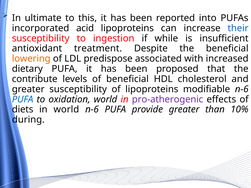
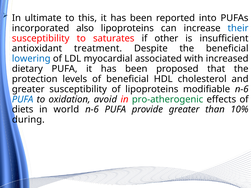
acid: acid -> also
ingestion: ingestion -> saturates
while: while -> other
lowering colour: orange -> blue
predispose: predispose -> myocardial
contribute: contribute -> protection
oxidation world: world -> avoid
pro-atherogenic colour: purple -> green
